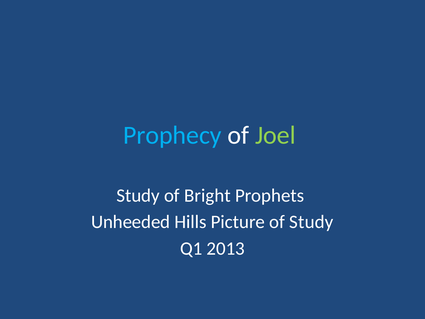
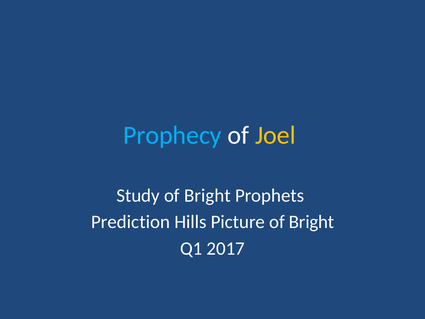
Joel colour: light green -> yellow
Unheeded: Unheeded -> Prediction
Study at (311, 222): Study -> Bright
2013: 2013 -> 2017
